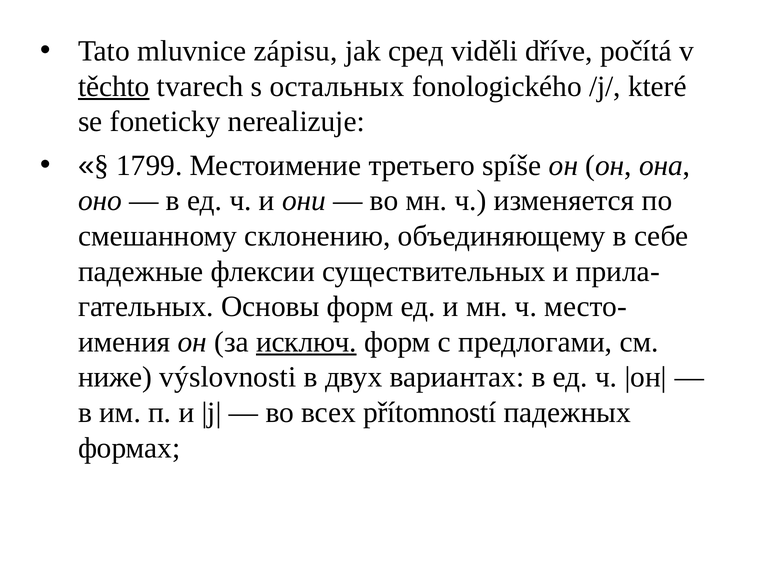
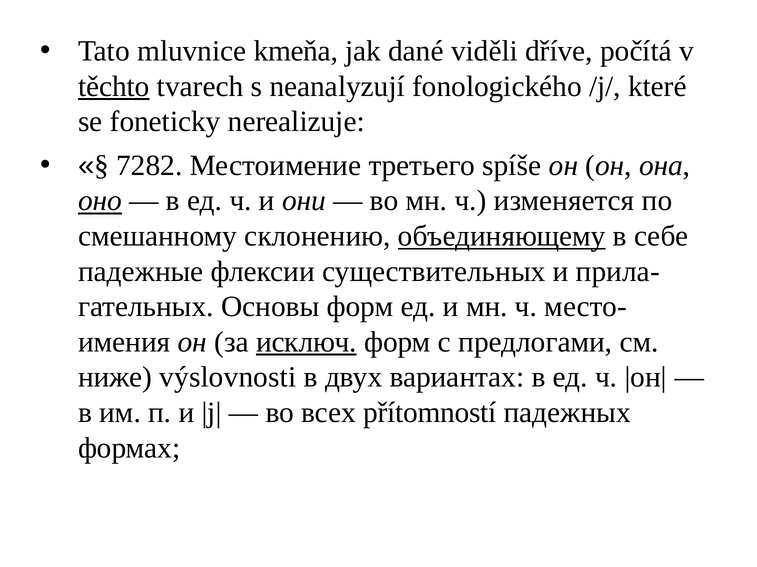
zápisu: zápisu -> kmeňa
сред: сред -> dané
остальных: остальных -> neanalyzují
1799: 1799 -> 7282
оно underline: none -> present
объединяющему underline: none -> present
